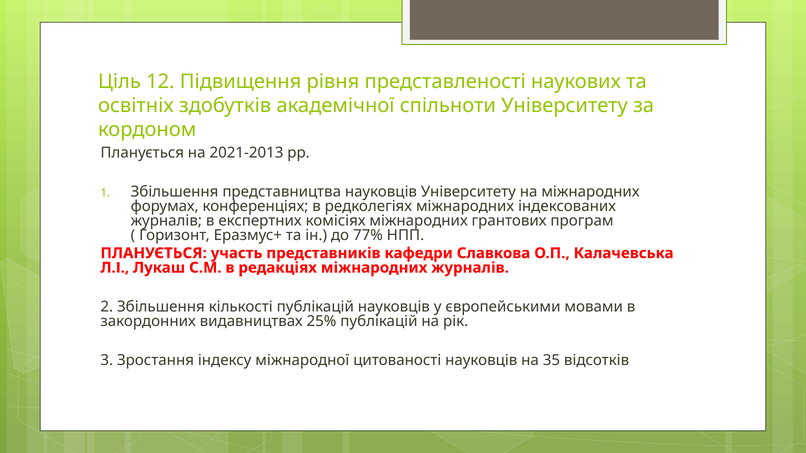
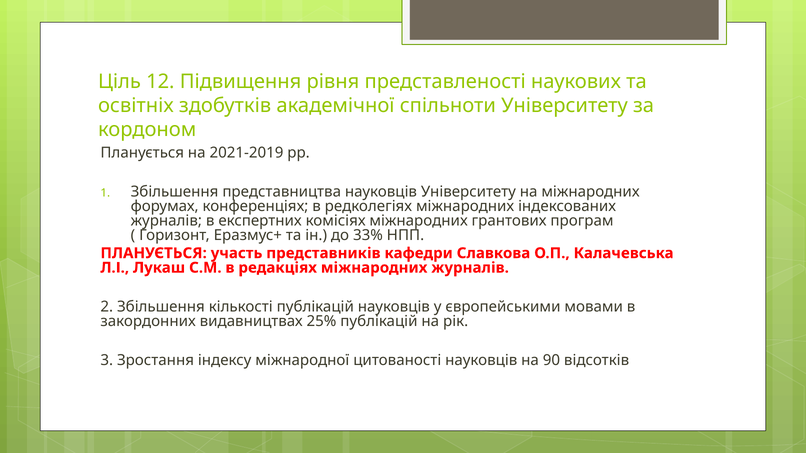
2021-2013: 2021-2013 -> 2021-2019
77%: 77% -> 33%
35: 35 -> 90
